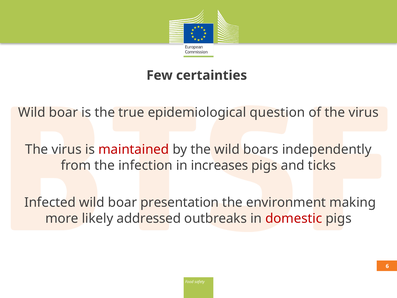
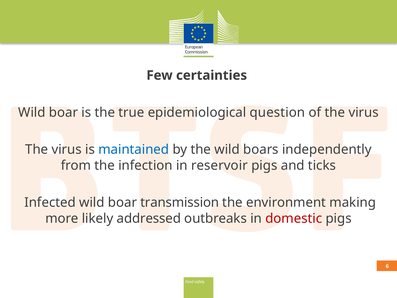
maintained colour: red -> blue
increases: increases -> reservoir
presentation: presentation -> transmission
